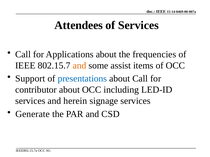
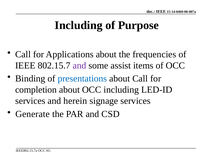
Attendees at (79, 25): Attendees -> Including
of Services: Services -> Purpose
and at (80, 66) colour: orange -> purple
Support: Support -> Binding
contributor: contributor -> completion
